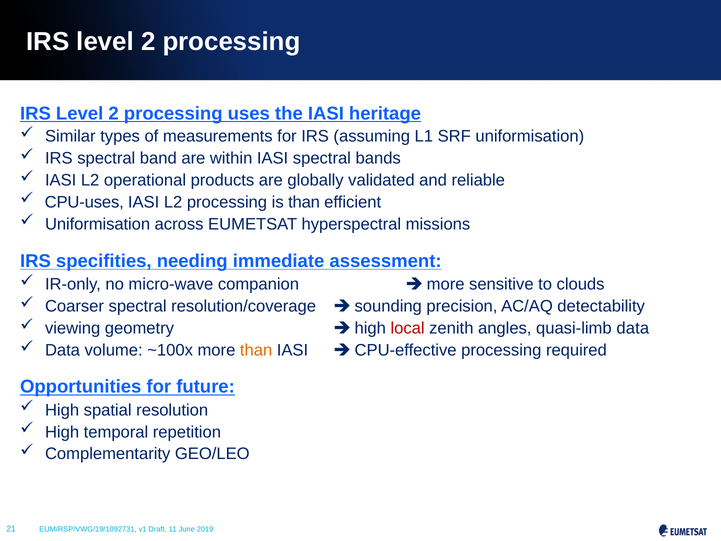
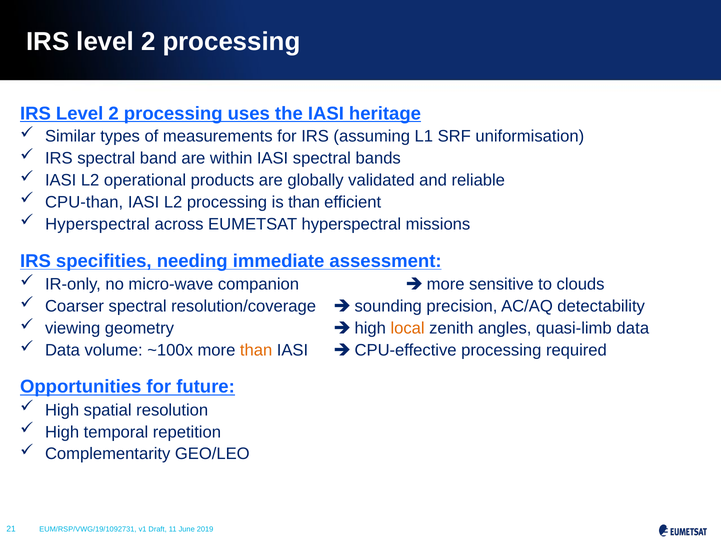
CPU-uses: CPU-uses -> CPU-than
Uniformisation at (98, 224): Uniformisation -> Hyperspectral
local colour: red -> orange
